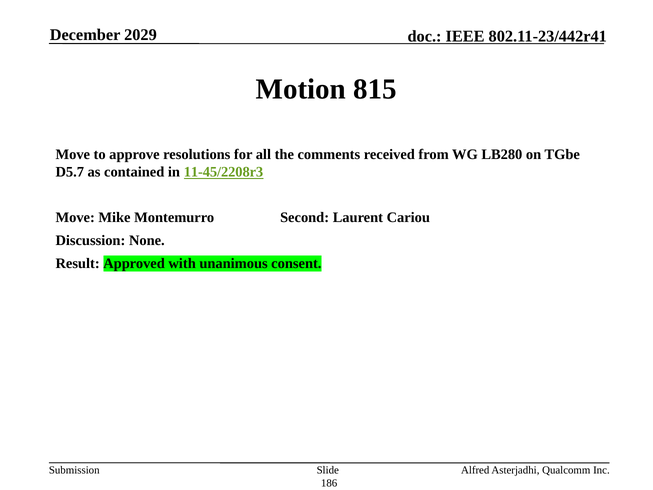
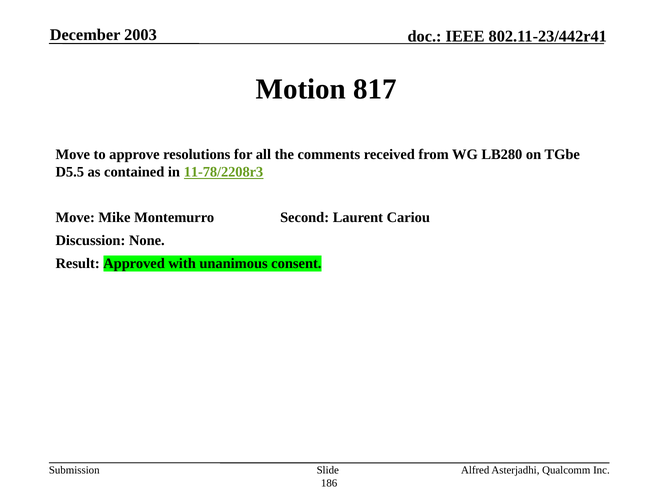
2029: 2029 -> 2003
815: 815 -> 817
D5.7: D5.7 -> D5.5
11-45/2208r3: 11-45/2208r3 -> 11-78/2208r3
